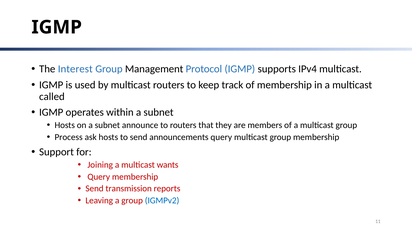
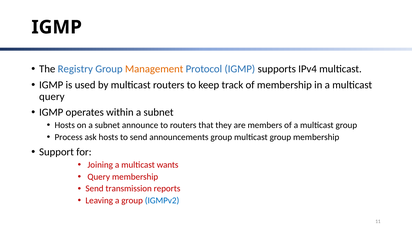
Interest: Interest -> Registry
Management colour: black -> orange
called at (52, 96): called -> query
announcements query: query -> group
